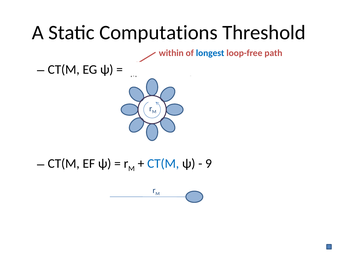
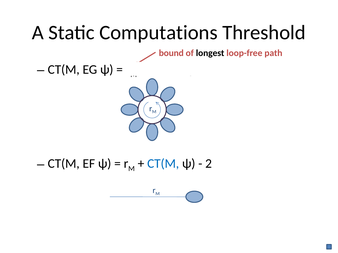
within: within -> bound
longest colour: blue -> black
9: 9 -> 2
